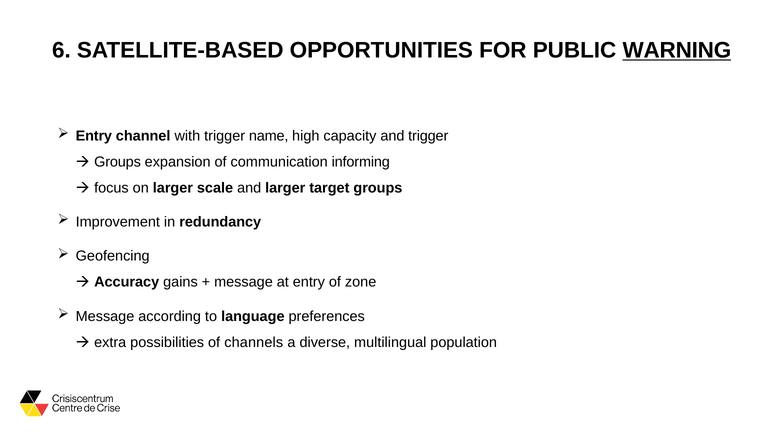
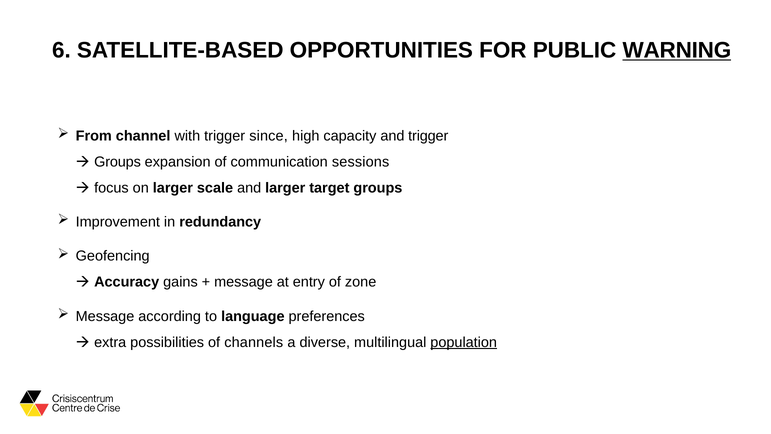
Entry at (94, 136): Entry -> From
name: name -> since
informing: informing -> sessions
population underline: none -> present
